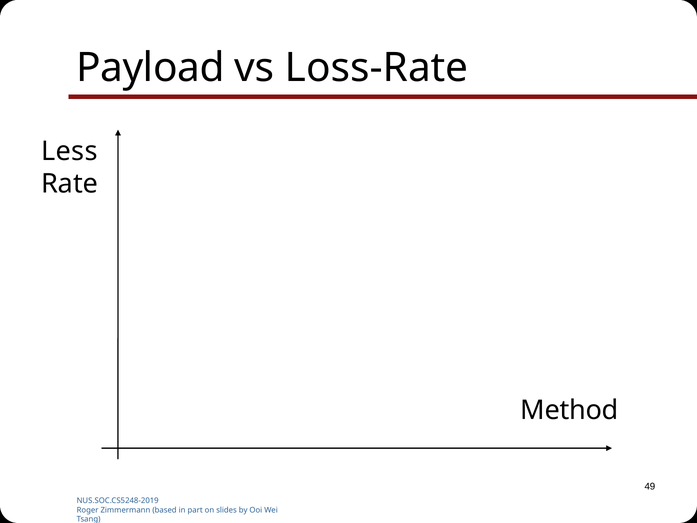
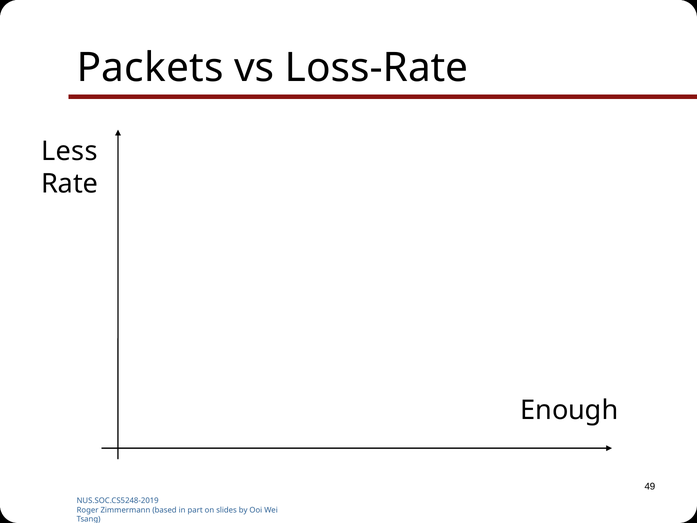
Payload: Payload -> Packets
Method: Method -> Enough
